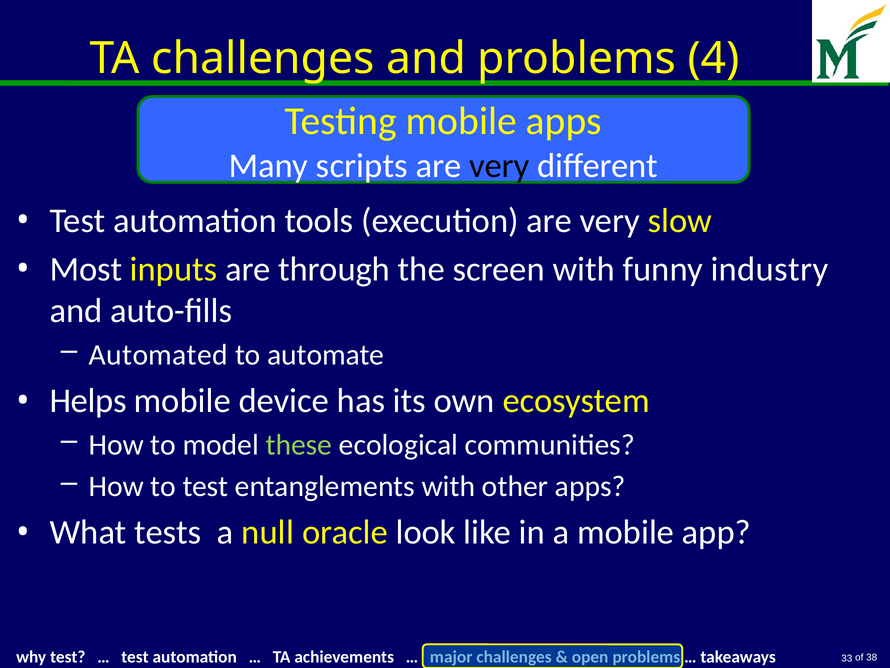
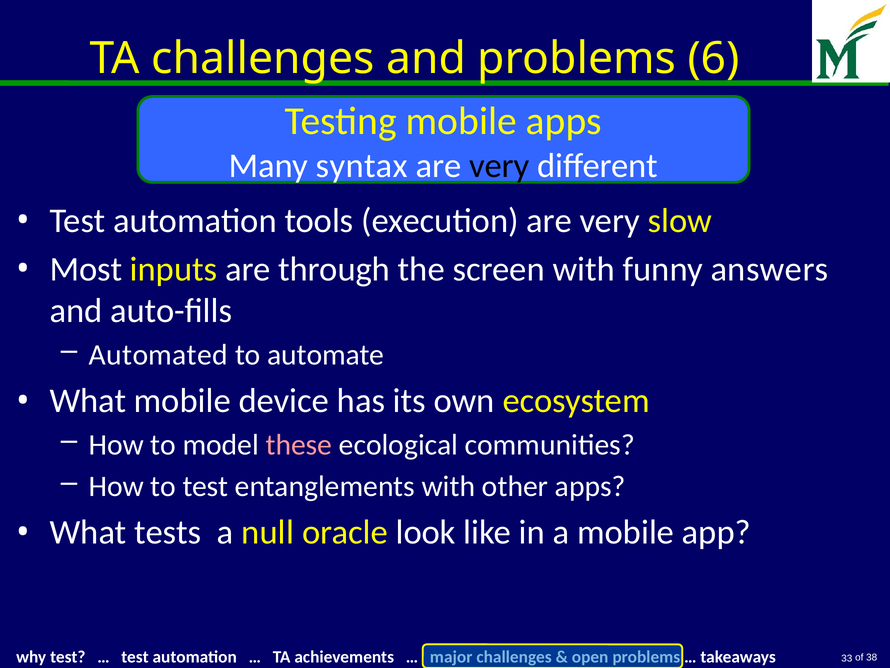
4: 4 -> 6
scripts: scripts -> syntax
industry: industry -> answers
Helps at (88, 401): Helps -> What
these colour: light green -> pink
